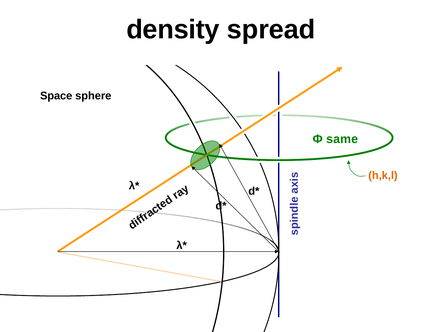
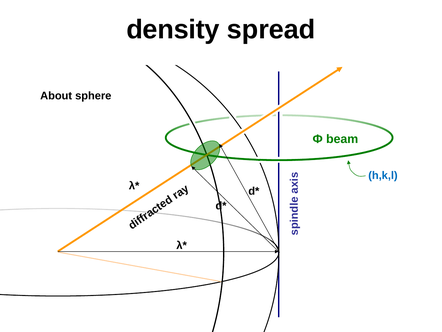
Space: Space -> About
same: same -> beam
h,k,l colour: orange -> blue
